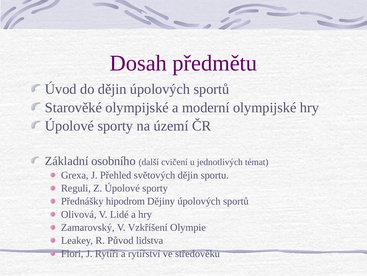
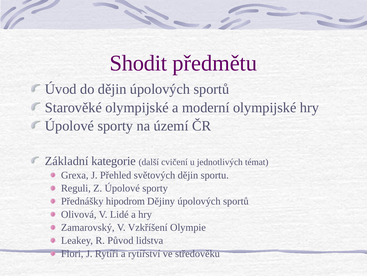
Dosah: Dosah -> Shodit
osobního: osobního -> kategorie
